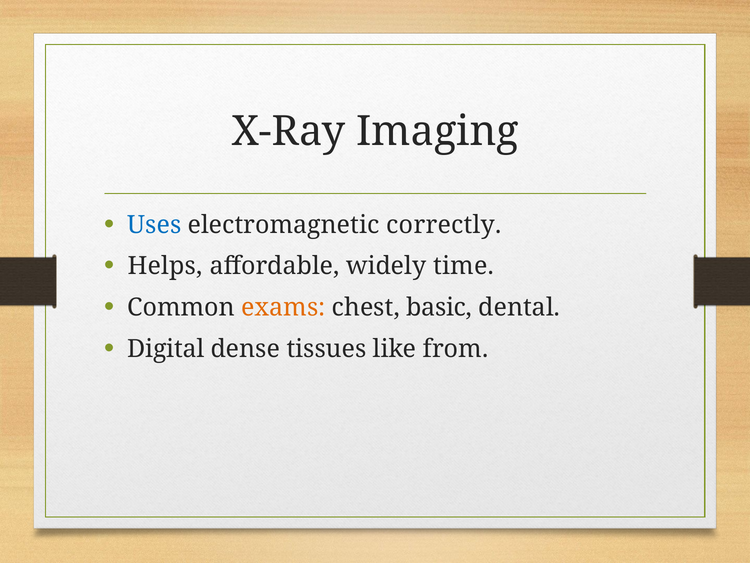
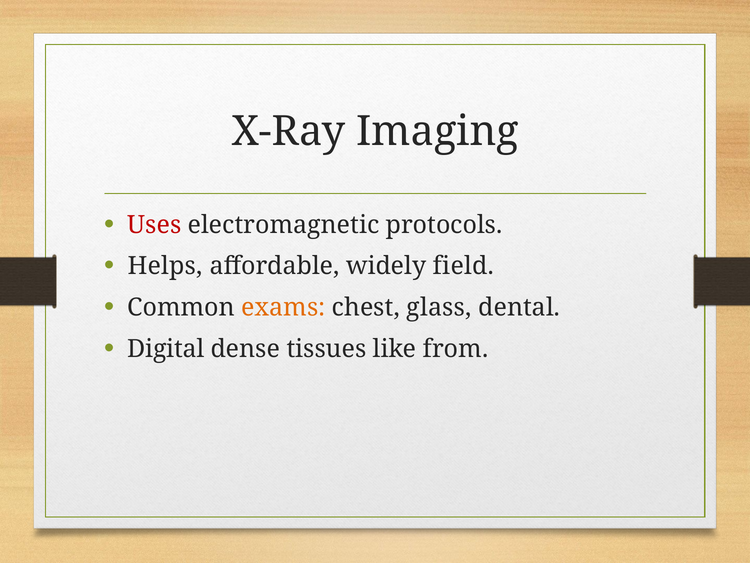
Uses colour: blue -> red
correctly: correctly -> protocols
time: time -> field
basic: basic -> glass
